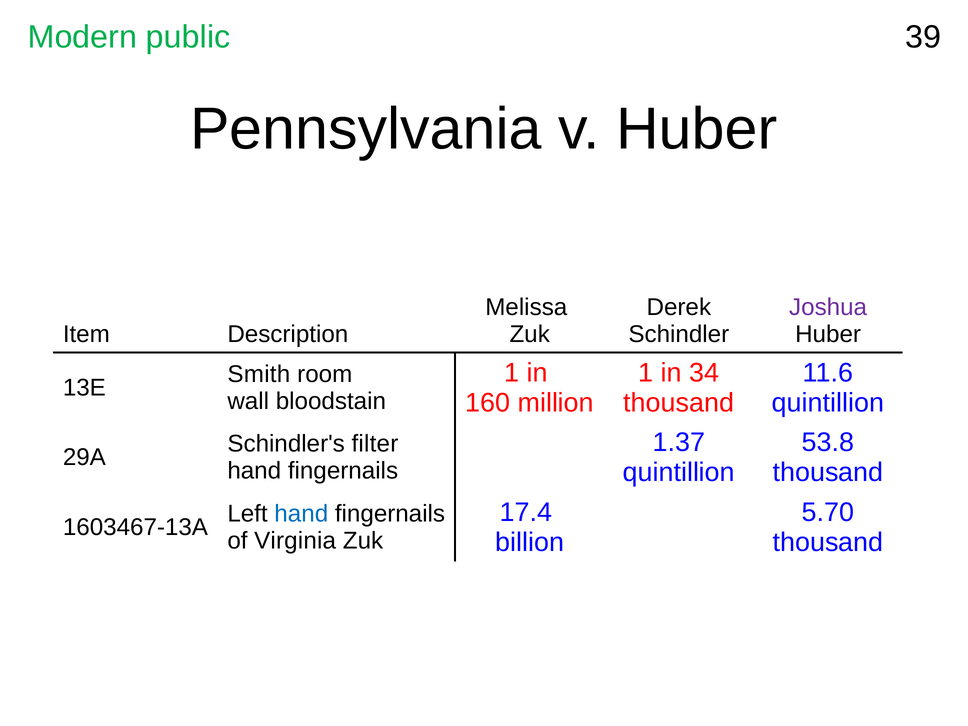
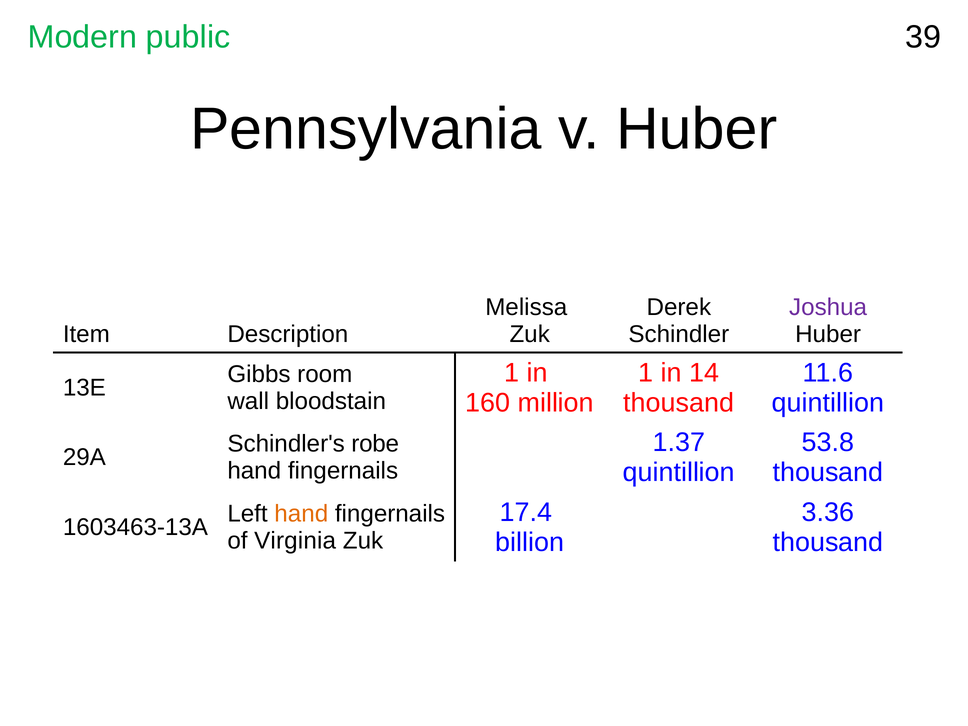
34: 34 -> 14
Smith: Smith -> Gibbs
filter: filter -> robe
5.70: 5.70 -> 3.36
hand at (301, 514) colour: blue -> orange
1603467-13A: 1603467-13A -> 1603463-13A
